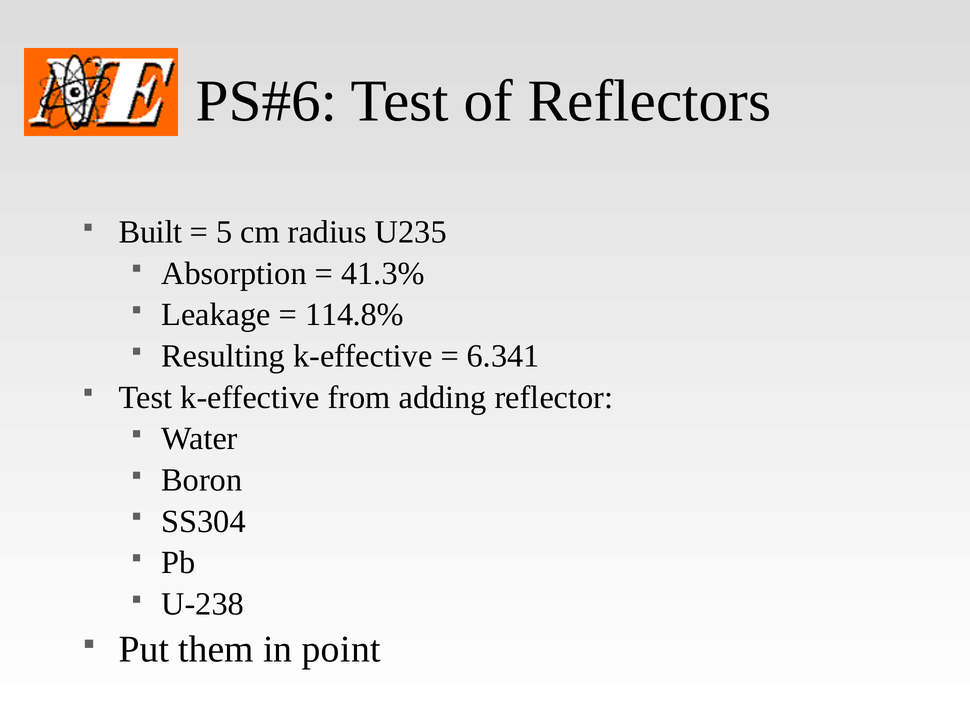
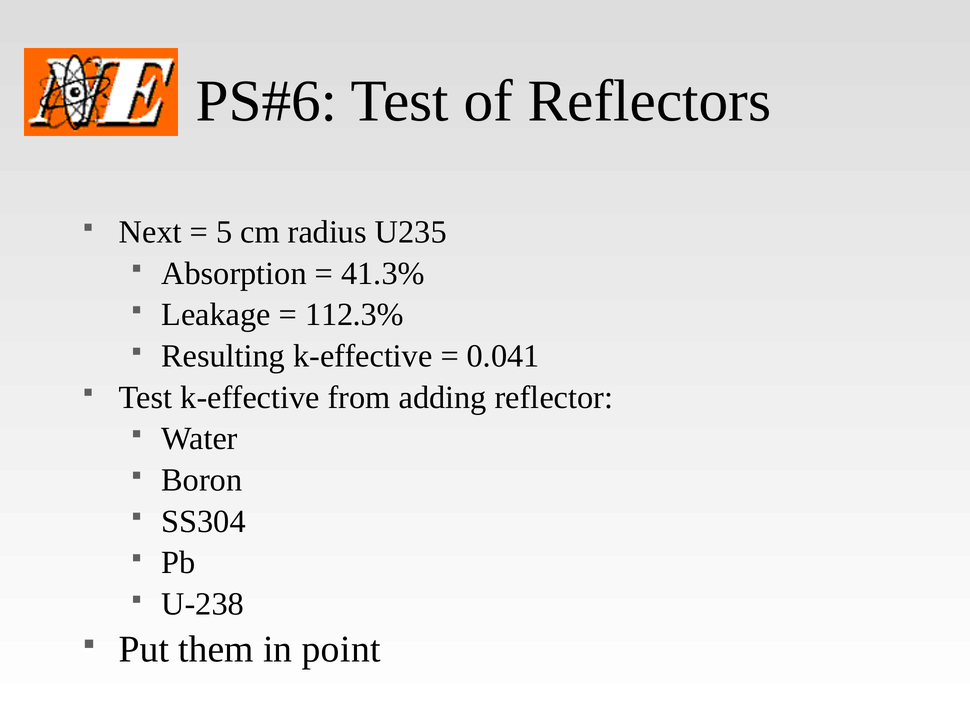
Built: Built -> Next
114.8%: 114.8% -> 112.3%
6.341: 6.341 -> 0.041
